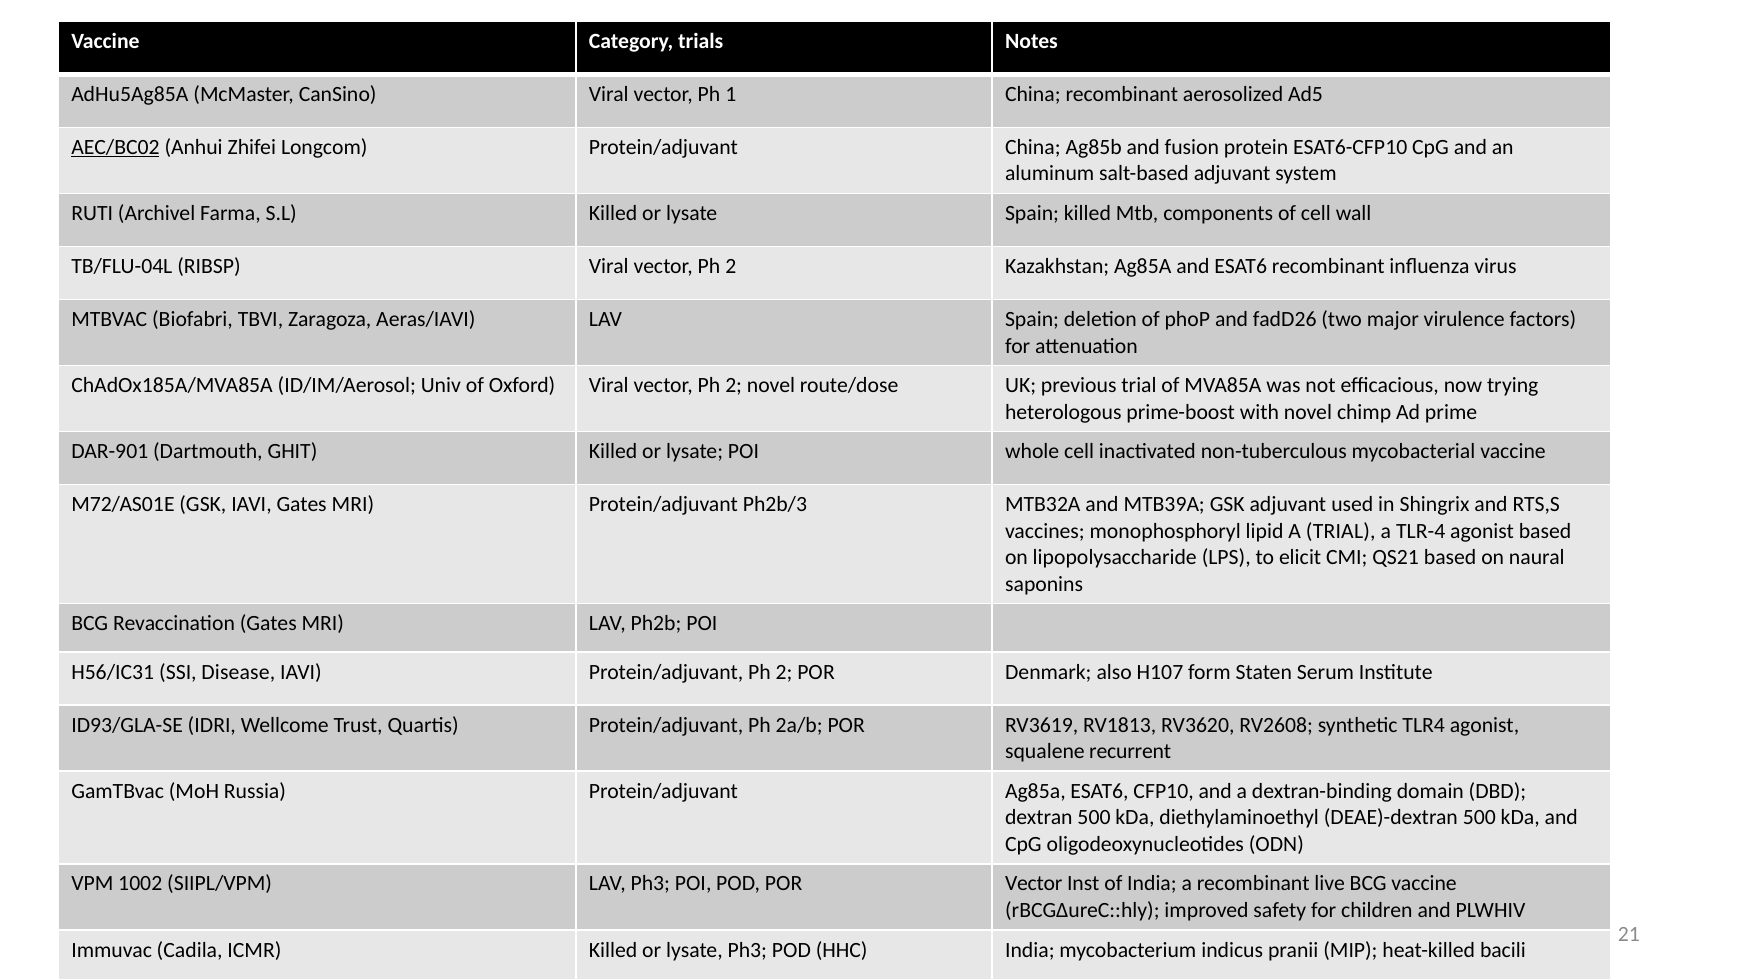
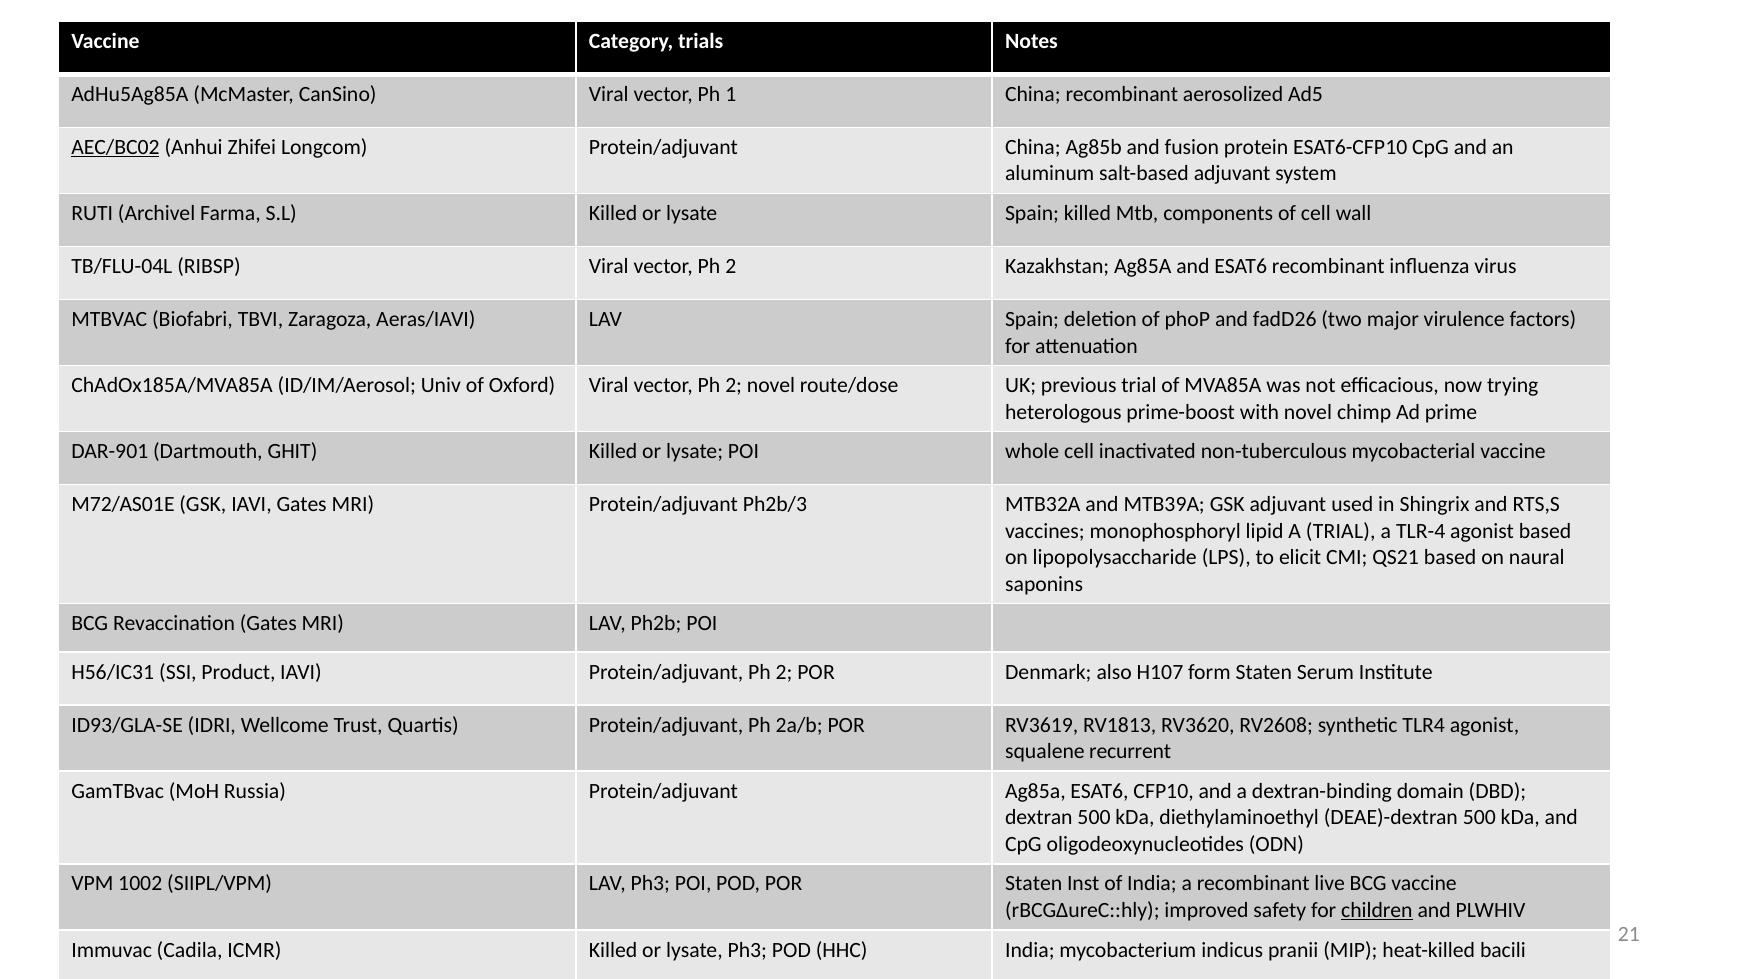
Disease: Disease -> Product
POR Vector: Vector -> Staten
children underline: none -> present
